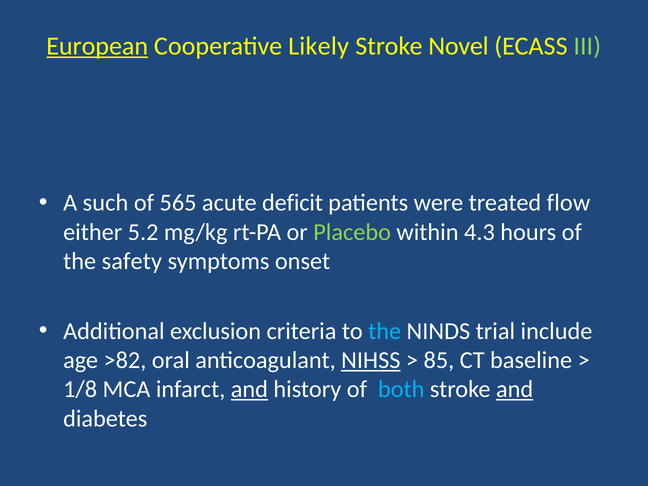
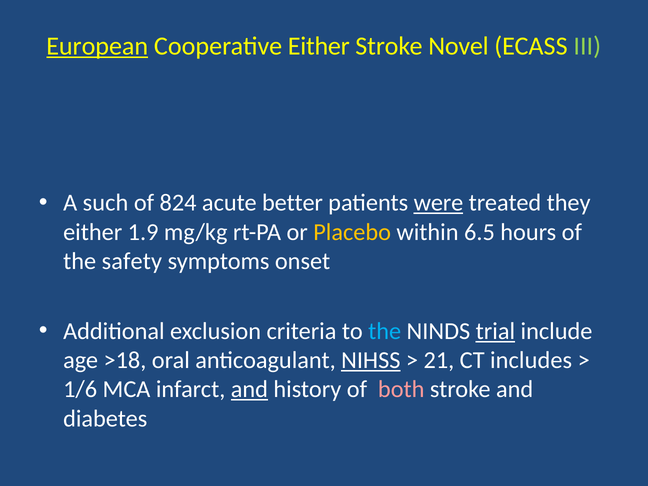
Cooperative Likely: Likely -> Either
565: 565 -> 824
deficit: deficit -> better
were underline: none -> present
flow: flow -> they
5.2: 5.2 -> 1.9
Placebo colour: light green -> yellow
4.3: 4.3 -> 6.5
trial underline: none -> present
>82: >82 -> >18
85: 85 -> 21
baseline: baseline -> includes
1/8: 1/8 -> 1/6
both colour: light blue -> pink
and at (515, 389) underline: present -> none
